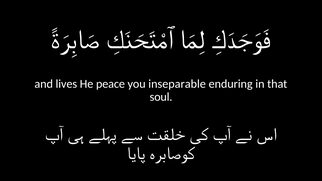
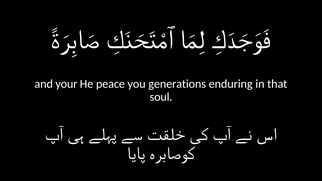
lives: lives -> your
inseparable: inseparable -> generations
